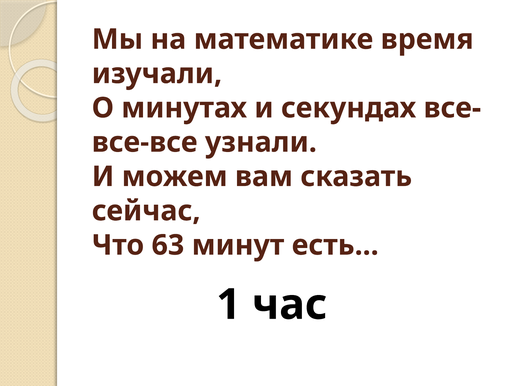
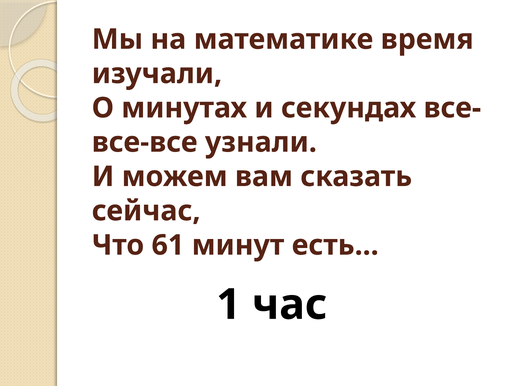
63: 63 -> 61
